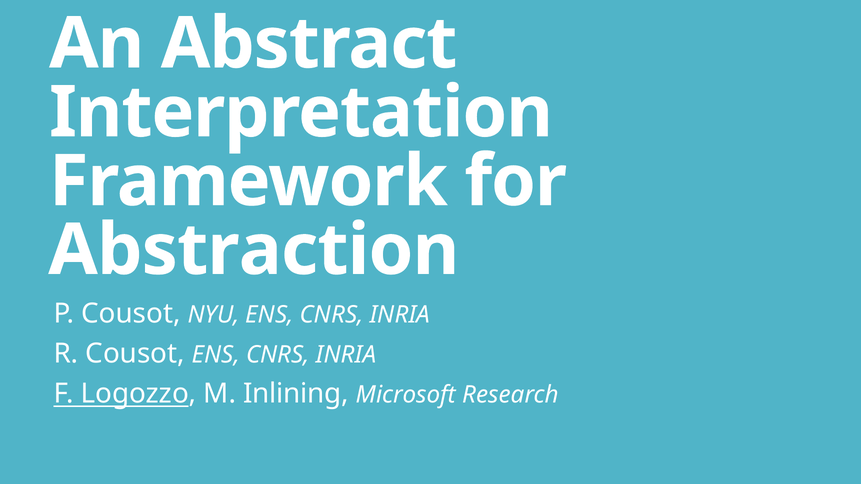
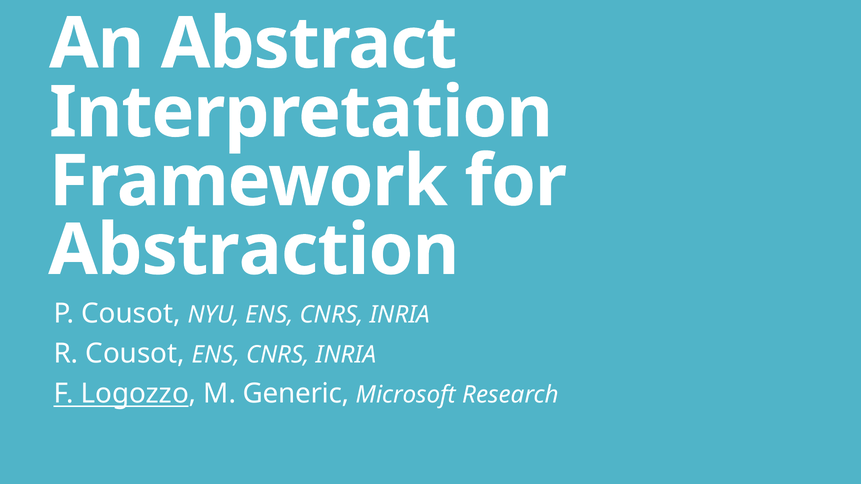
Inlining: Inlining -> Generic
